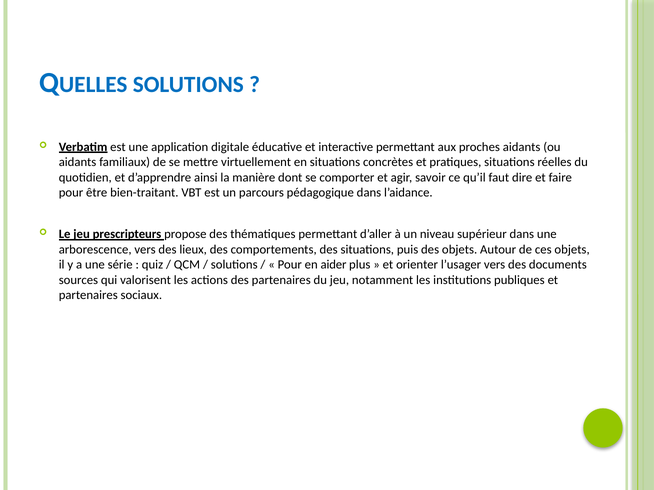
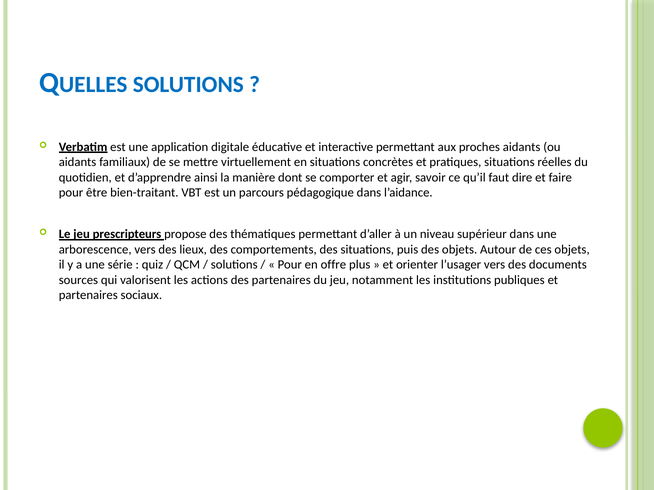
aider: aider -> offre
